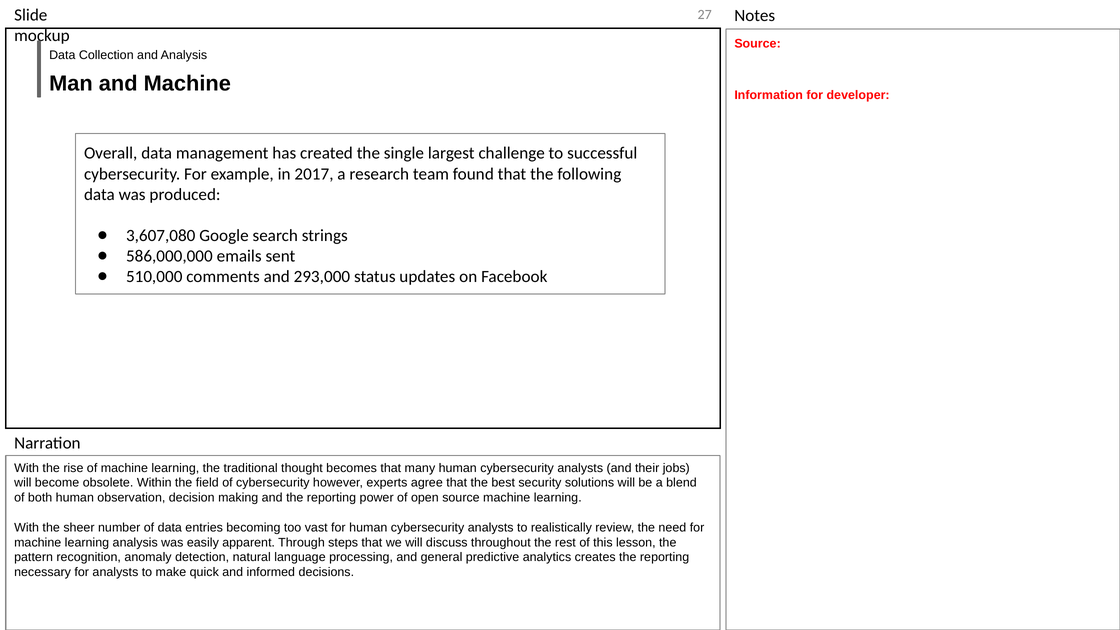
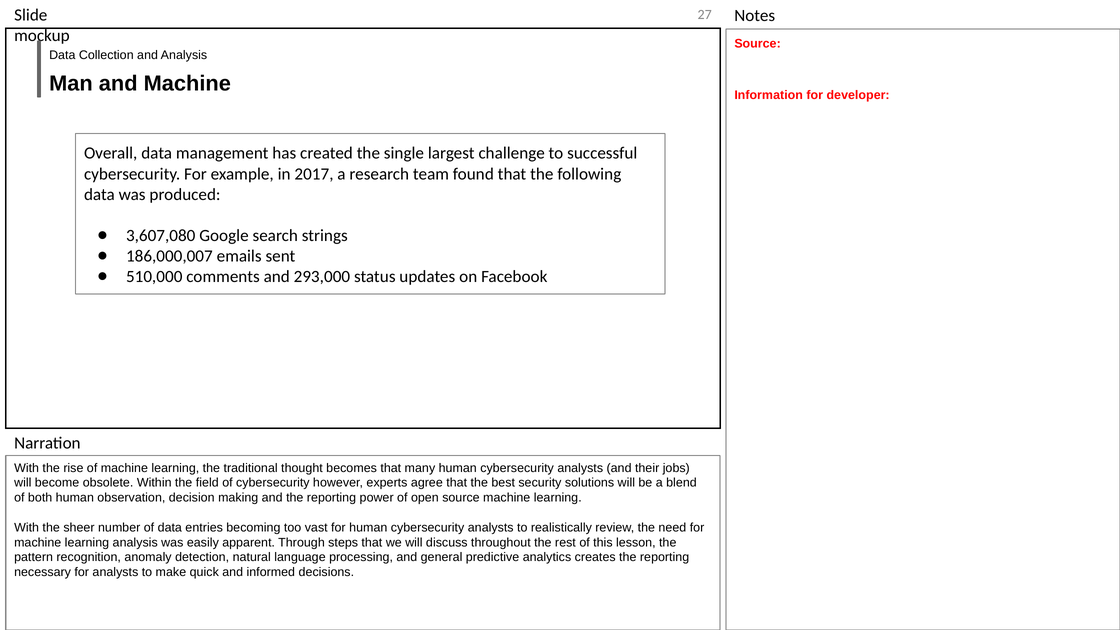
586,000,000: 586,000,000 -> 186,000,007
